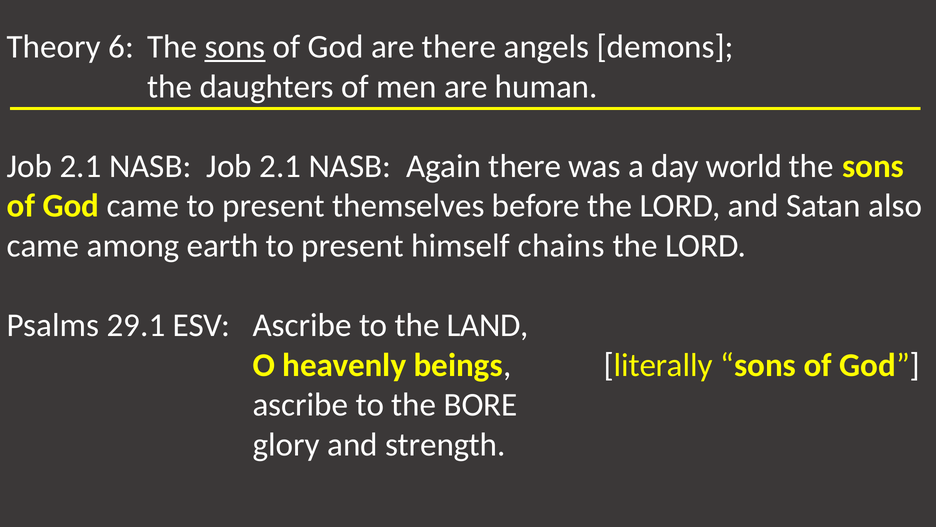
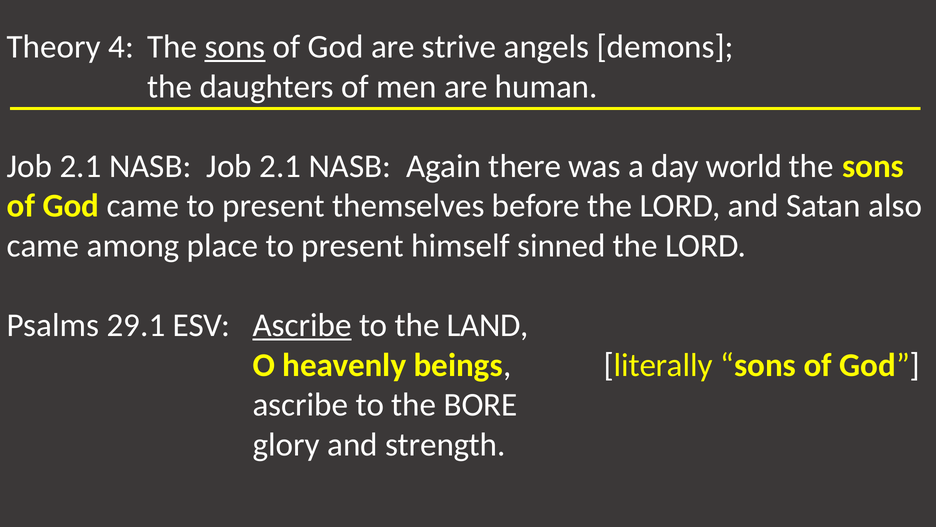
6: 6 -> 4
are there: there -> strive
earth: earth -> place
chains: chains -> sinned
Ascribe at (302, 325) underline: none -> present
